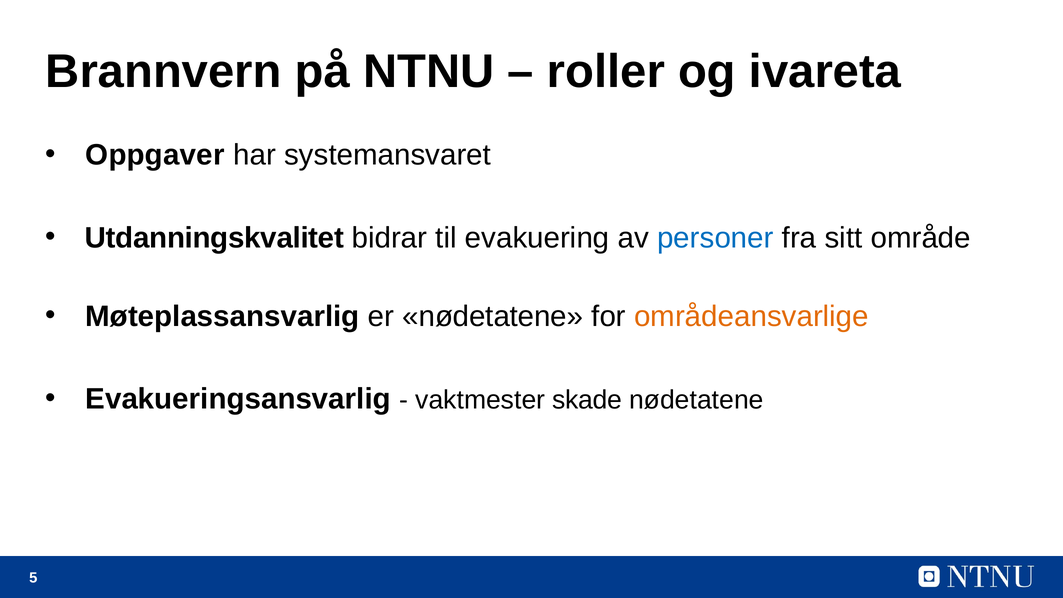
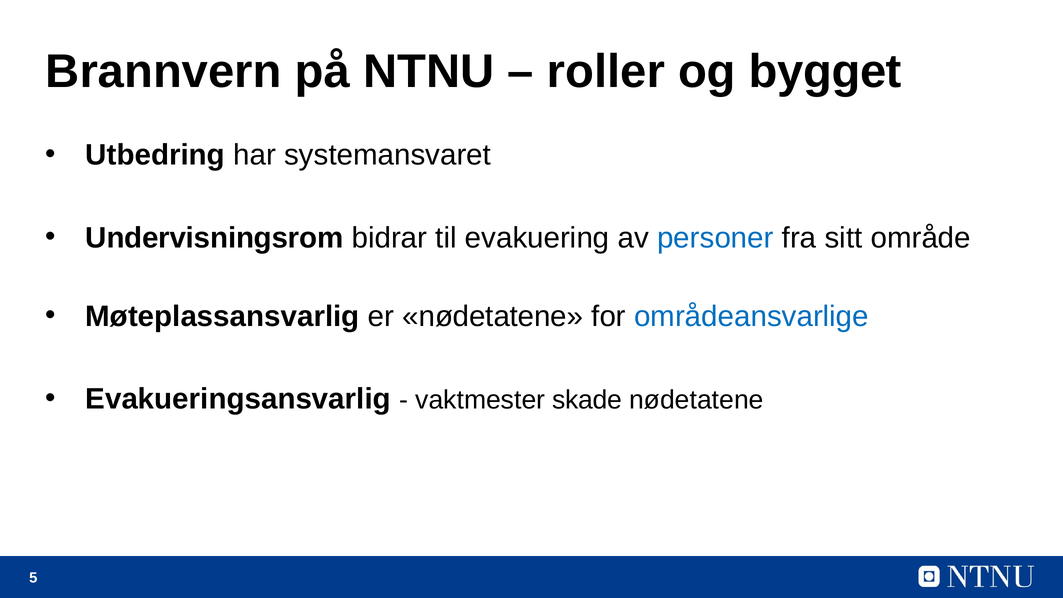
ivareta: ivareta -> bygget
Oppgaver: Oppgaver -> Utbedring
Utdanningskvalitet: Utdanningskvalitet -> Undervisningsrom
områdeansvarlige colour: orange -> blue
